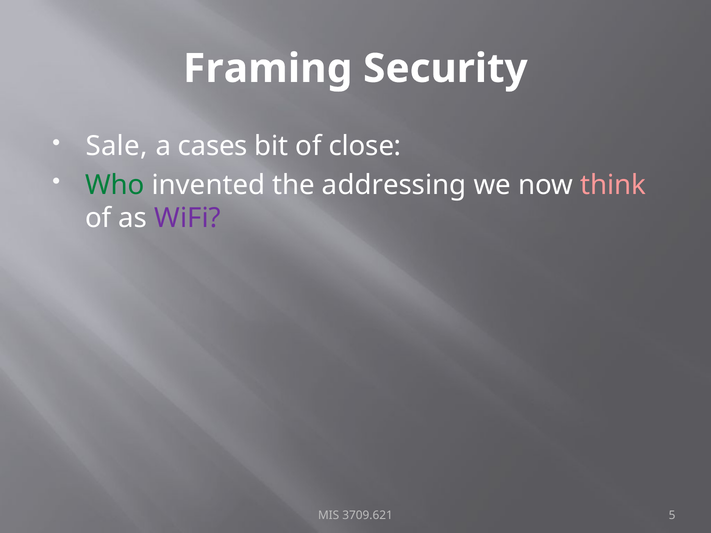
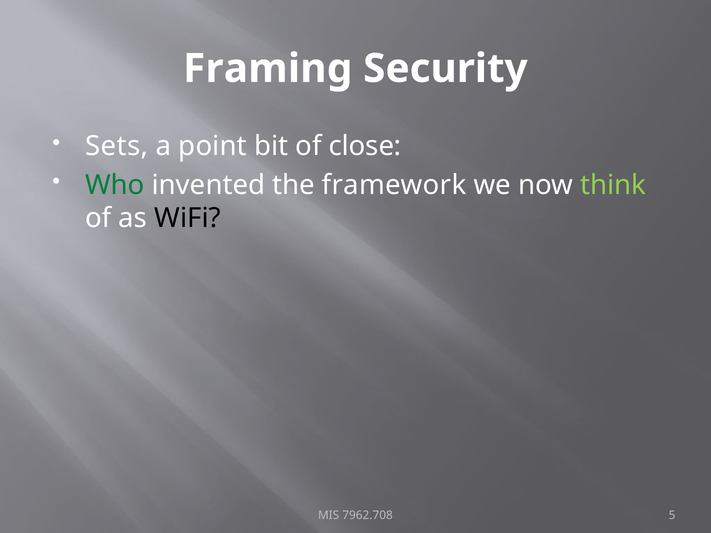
Sale: Sale -> Sets
cases: cases -> point
addressing: addressing -> framework
think colour: pink -> light green
WiFi colour: purple -> black
3709.621: 3709.621 -> 7962.708
